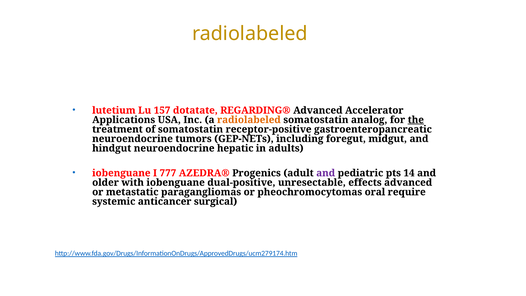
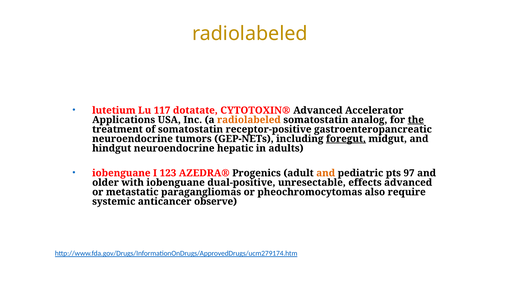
157: 157 -> 117
REGARDING®: REGARDING® -> CYTOTOXIN®
foregut underline: none -> present
777: 777 -> 123
and at (326, 173) colour: purple -> orange
14: 14 -> 97
oral: oral -> also
surgical: surgical -> observe
